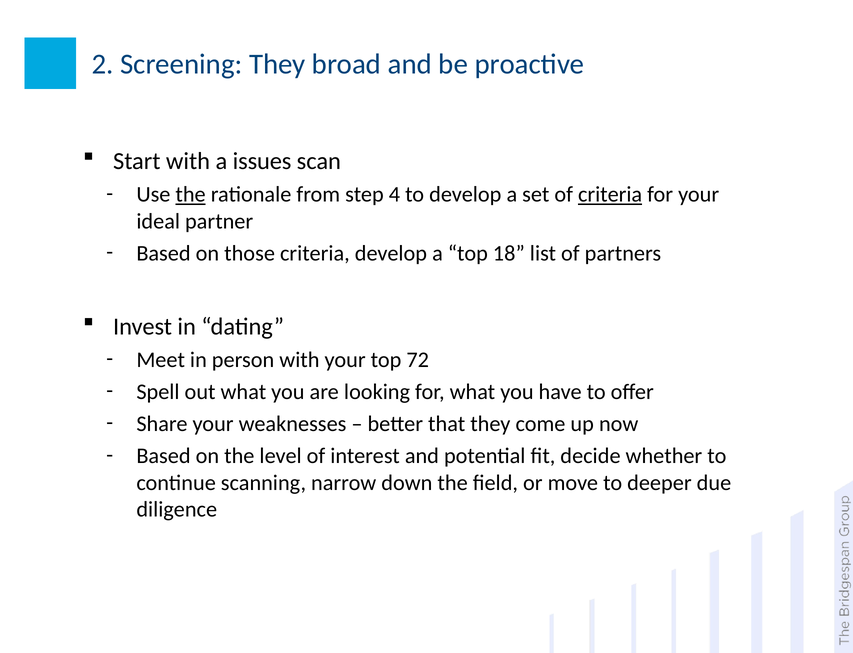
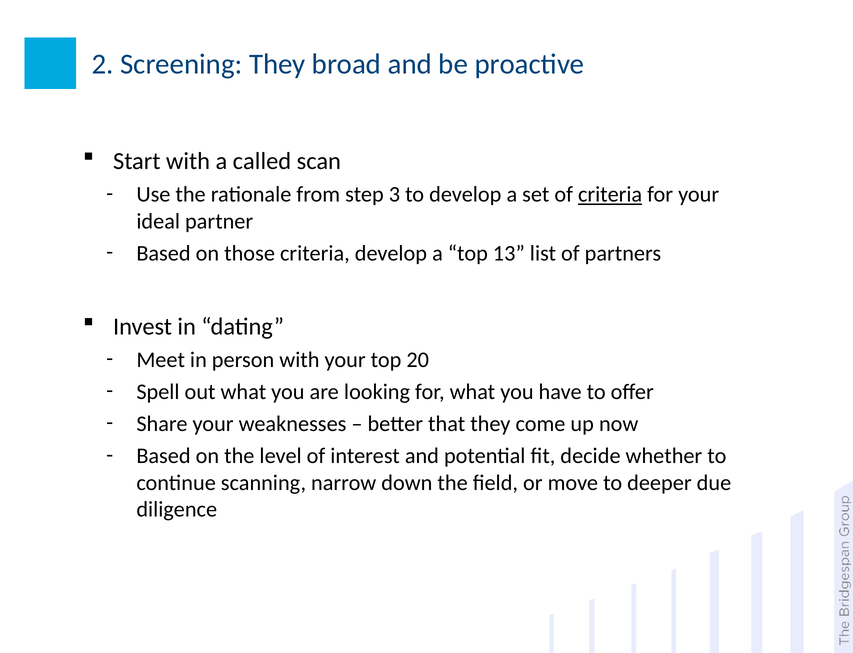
issues: issues -> called
the at (191, 194) underline: present -> none
4: 4 -> 3
18: 18 -> 13
72: 72 -> 20
